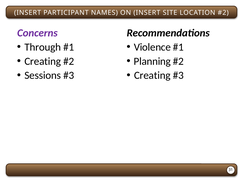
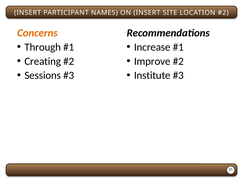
Concerns colour: purple -> orange
Violence: Violence -> Increase
Planning: Planning -> Improve
Creating at (152, 76): Creating -> Institute
